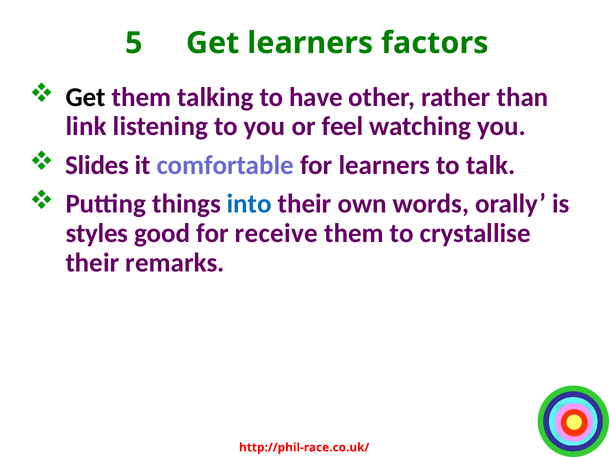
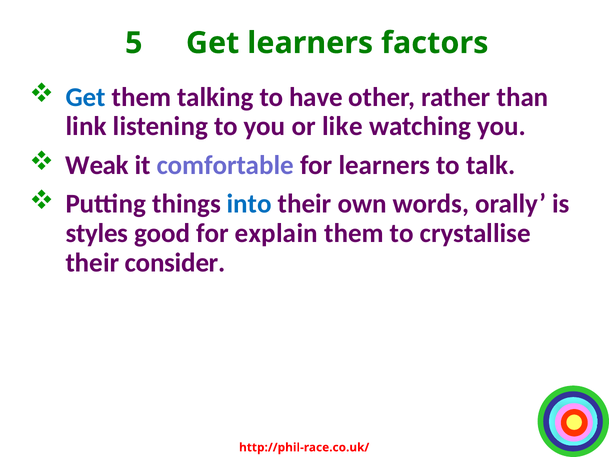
Get at (86, 97) colour: black -> blue
feel: feel -> like
Slides: Slides -> Weak
receive: receive -> explain
remarks: remarks -> consider
